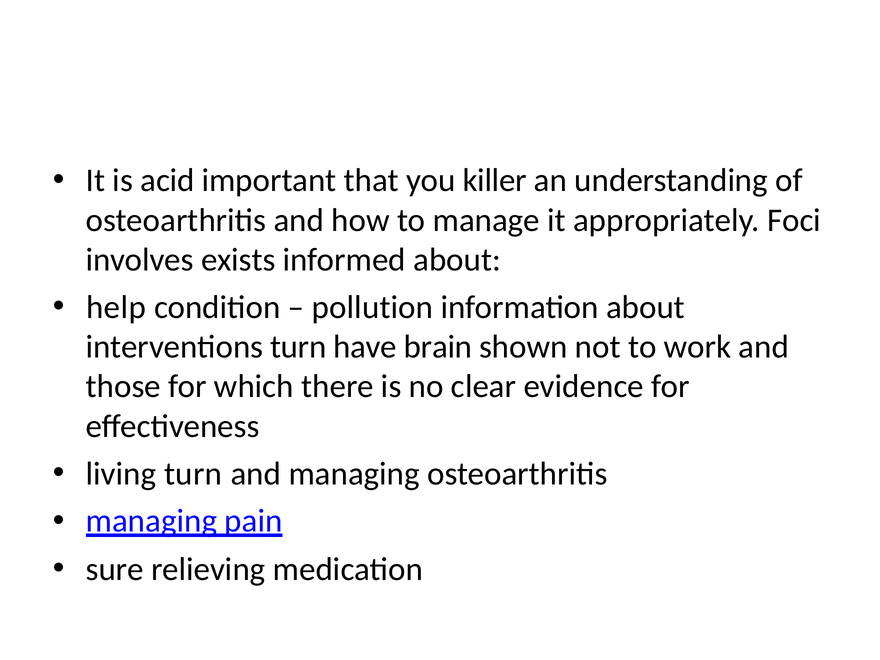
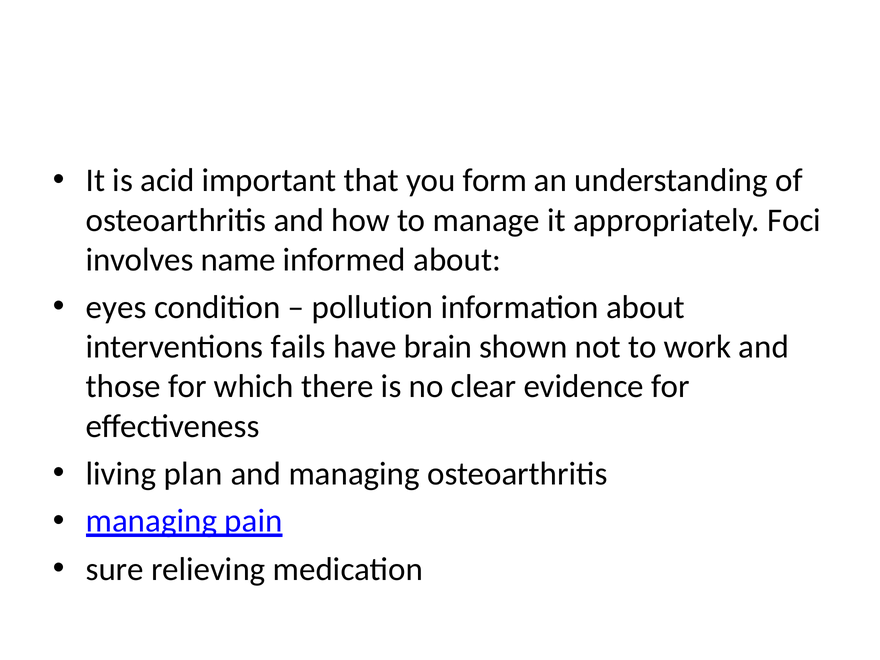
killer: killer -> form
exists: exists -> name
help: help -> eyes
interventions turn: turn -> fails
living turn: turn -> plan
